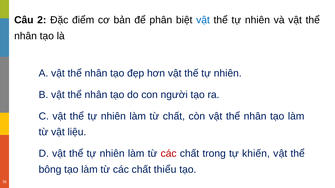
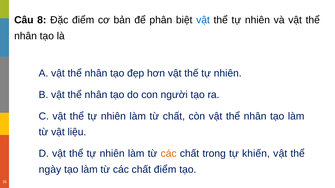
2: 2 -> 8
các at (169, 154) colour: red -> orange
bông: bông -> ngày
chất thiểu: thiểu -> điểm
